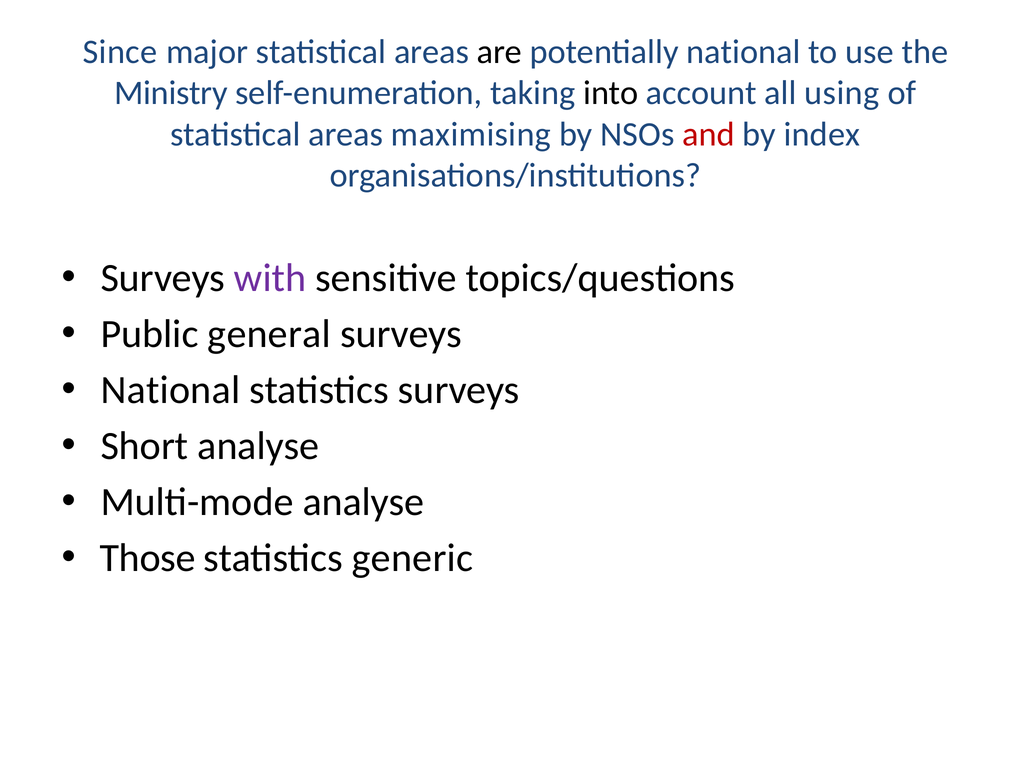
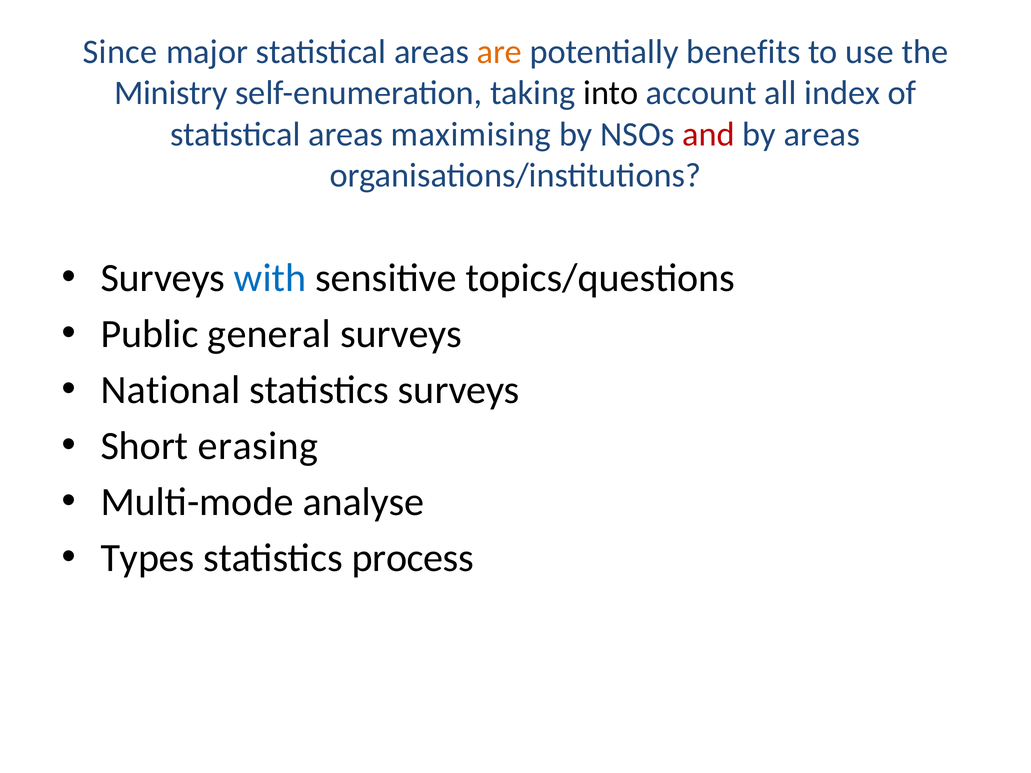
are colour: black -> orange
potentially national: national -> benefits
using: using -> index
by index: index -> areas
with colour: purple -> blue
Short analyse: analyse -> erasing
Those: Those -> Types
generic: generic -> process
